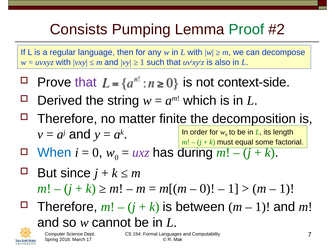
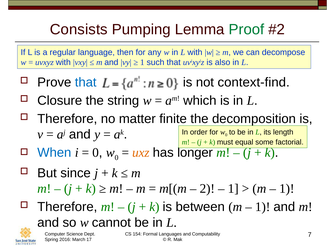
that at (86, 82) colour: purple -> blue
context-side: context-side -> context-find
Derived: Derived -> Closure
uxz colour: purple -> orange
during: during -> longer
0 at (207, 189): 0 -> 2
